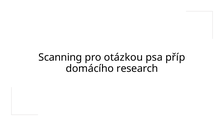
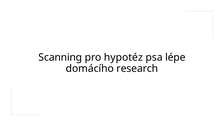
otázkou: otázkou -> hypotéz
příp: příp -> lépe
